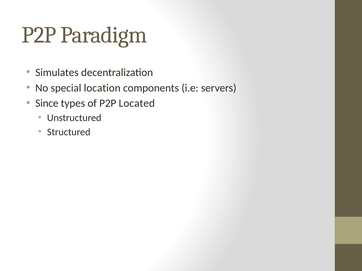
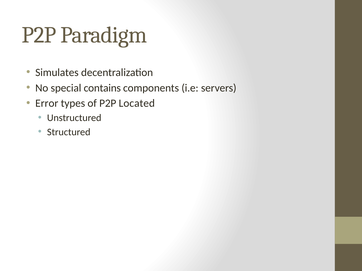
location: location -> contains
Since: Since -> Error
